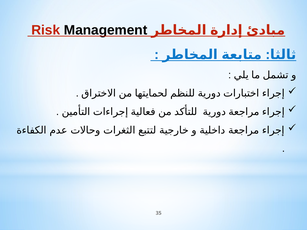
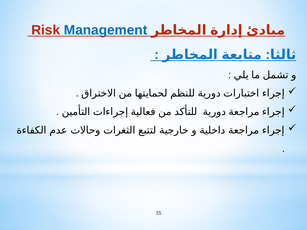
Management colour: black -> blue
